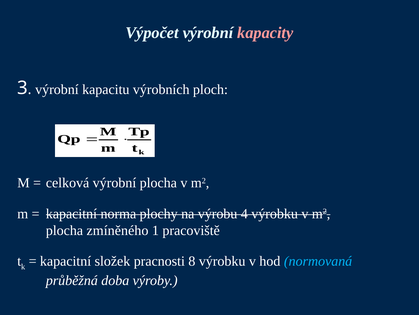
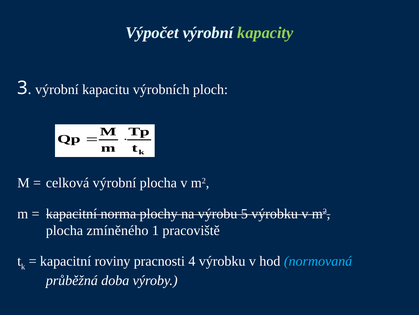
kapacity colour: pink -> light green
4: 4 -> 5
složek: složek -> roviny
8: 8 -> 4
